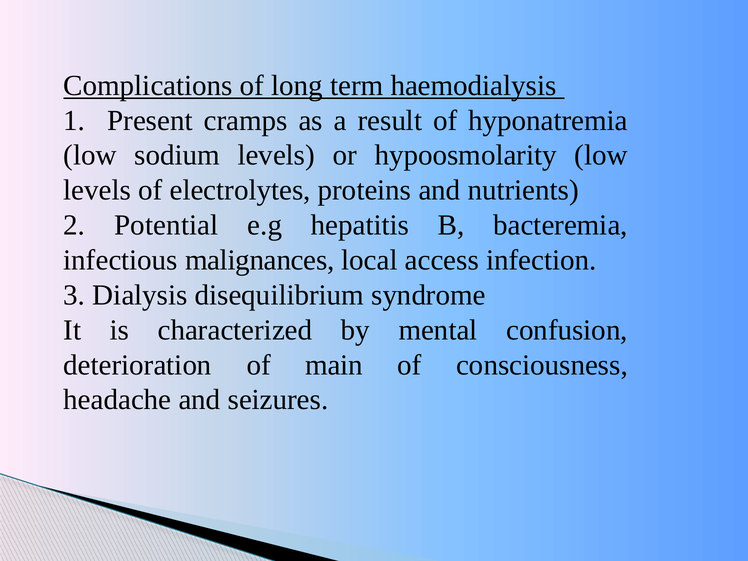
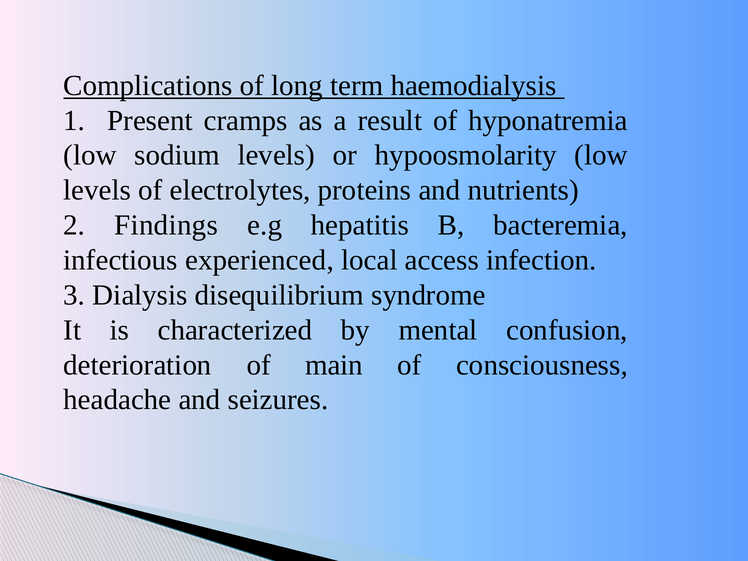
Potential: Potential -> Findings
malignances: malignances -> experienced
